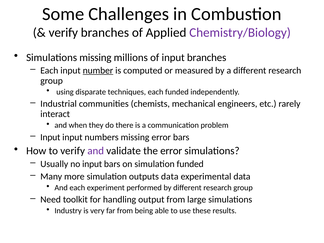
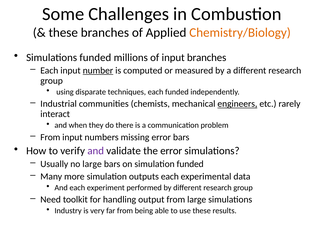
verify at (63, 32): verify -> these
Chemistry/Biology colour: purple -> orange
Simulations missing: missing -> funded
engineers underline: none -> present
Input at (50, 137): Input -> From
no input: input -> large
outputs data: data -> each
